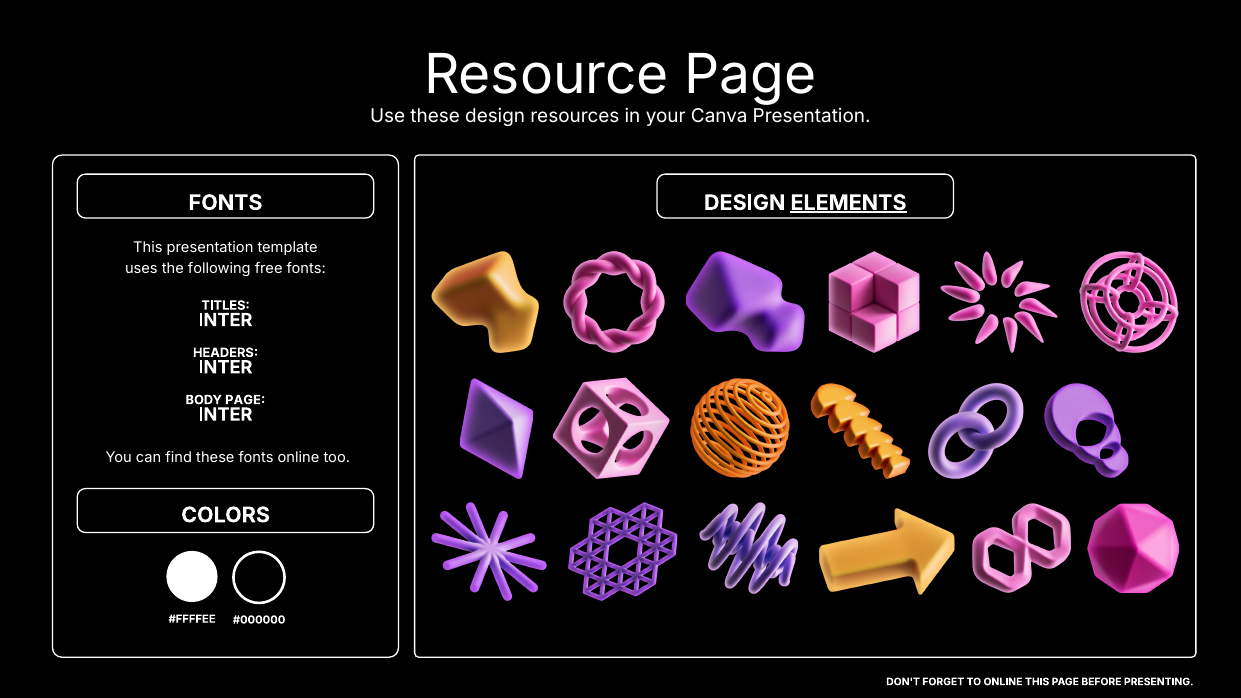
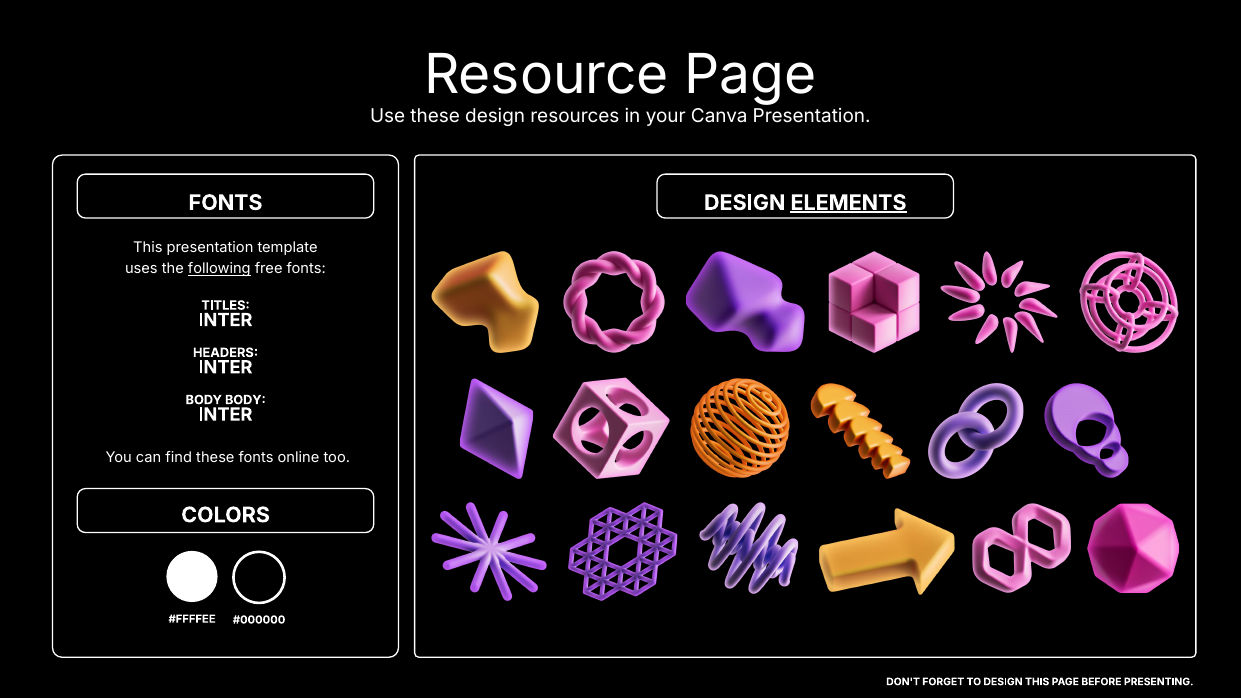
following underline: none -> present
BODY PAGE: PAGE -> BODY
TO ONLINE: ONLINE -> DESIGN
